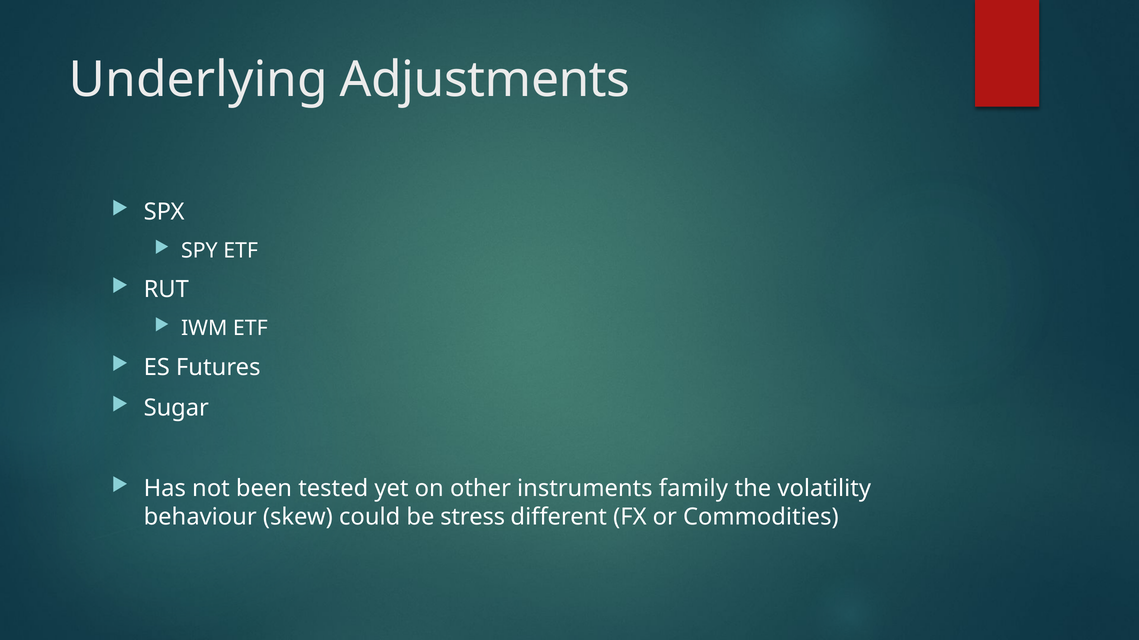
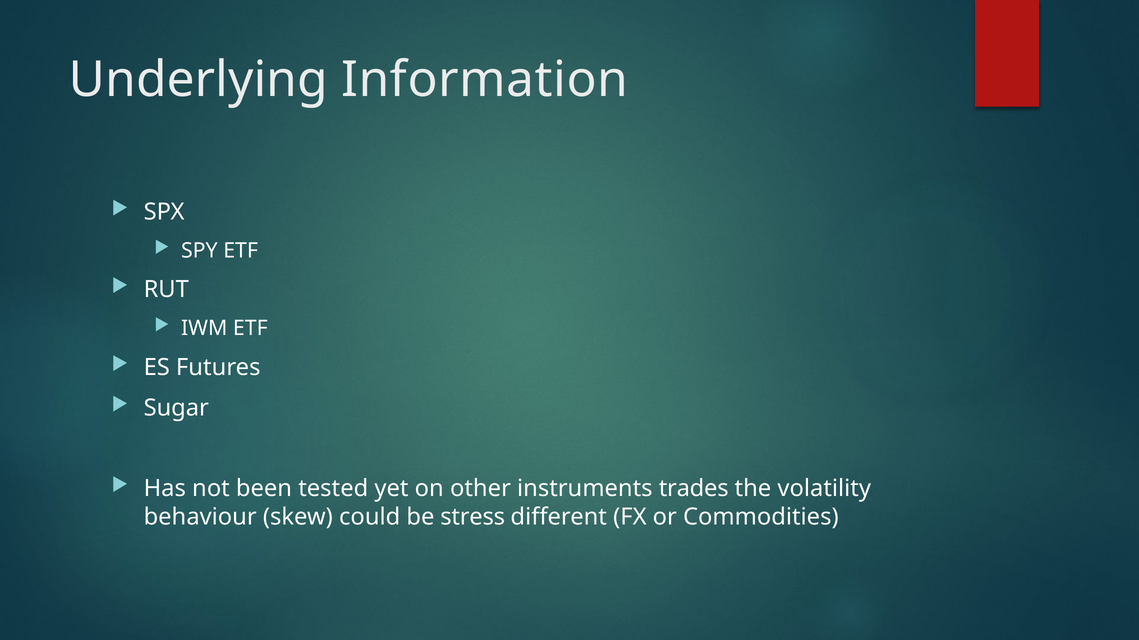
Adjustments: Adjustments -> Information
family: family -> trades
